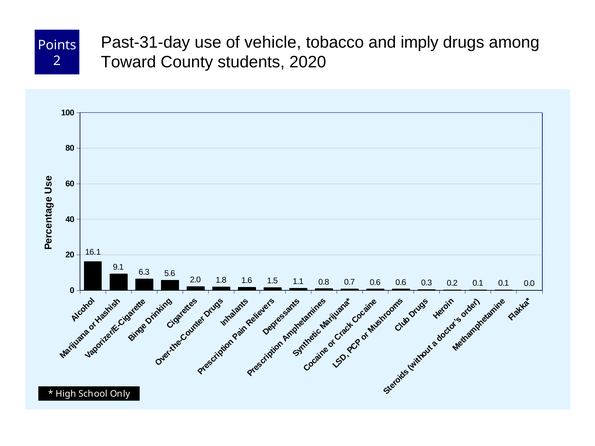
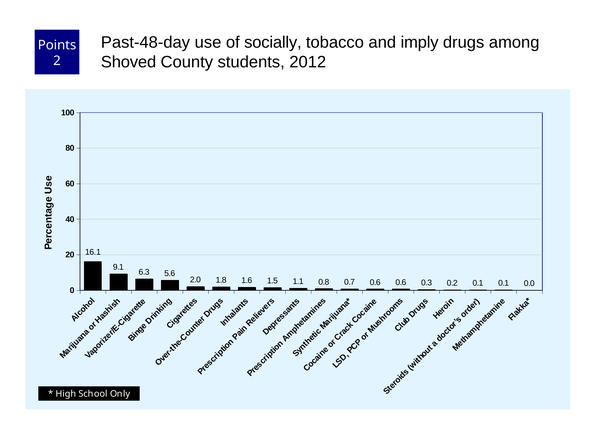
Past-31-day: Past-31-day -> Past-48-day
vehicle: vehicle -> socially
Toward: Toward -> Shoved
2020: 2020 -> 2012
